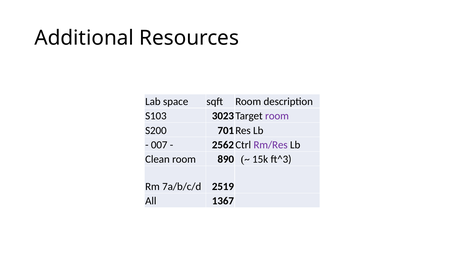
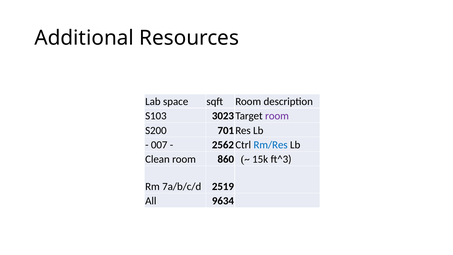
Rm/Res colour: purple -> blue
890: 890 -> 860
1367: 1367 -> 9634
